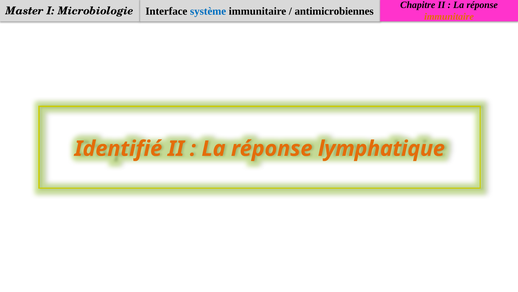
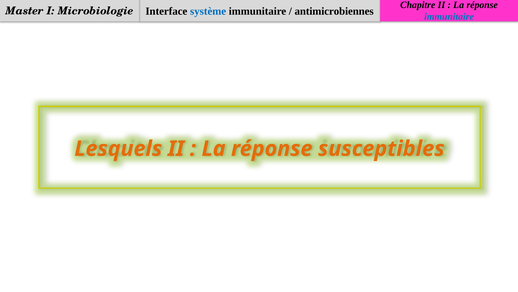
immunitaire at (449, 17) colour: orange -> blue
Identifié: Identifié -> Lesquels
lymphatique: lymphatique -> susceptibles
